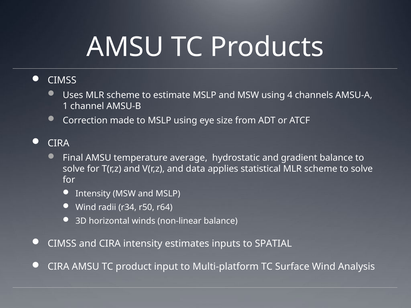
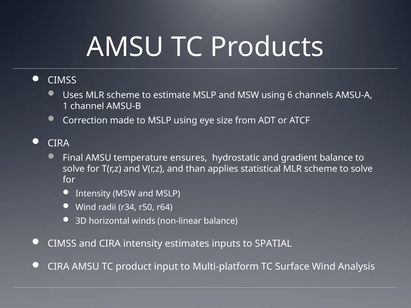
4: 4 -> 6
average: average -> ensures
data: data -> than
